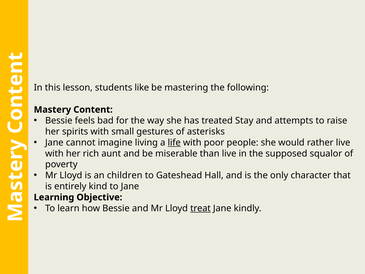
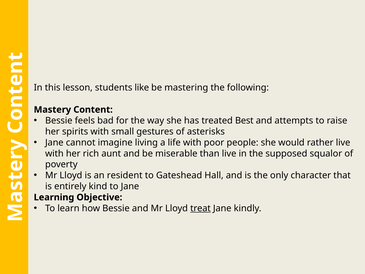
Stay: Stay -> Best
life underline: present -> none
children: children -> resident
